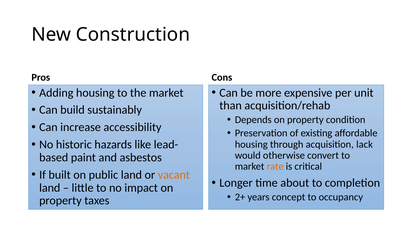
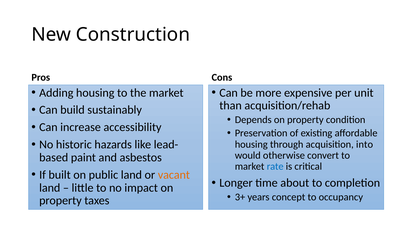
lack: lack -> into
rate colour: orange -> blue
2+: 2+ -> 3+
